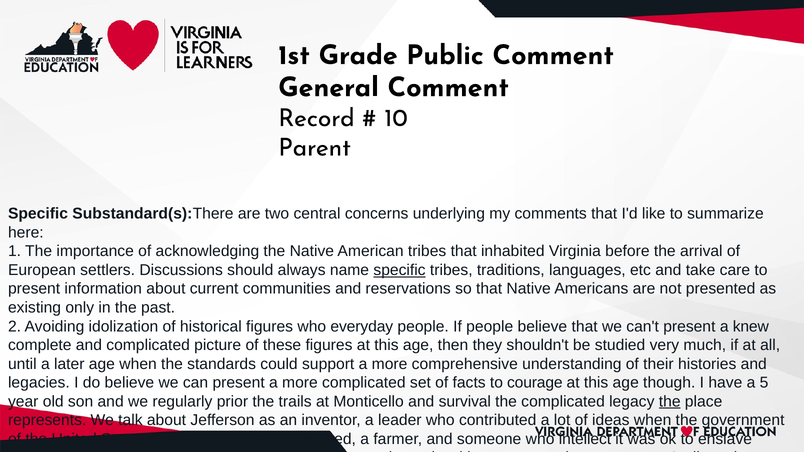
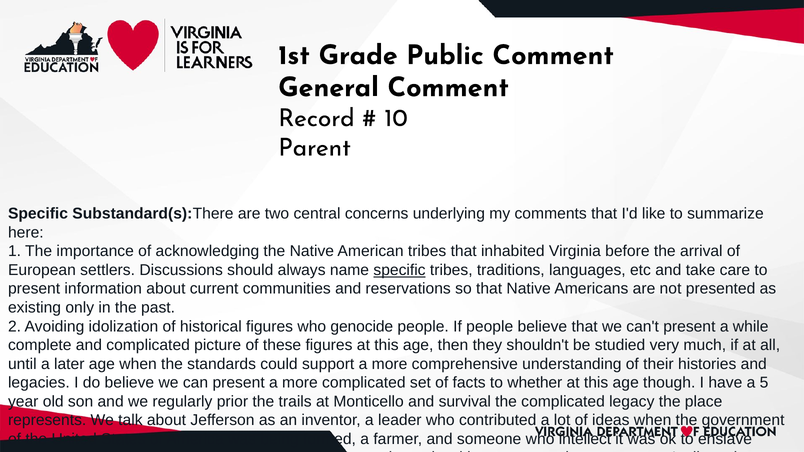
everyday: everyday -> genocide
knew: knew -> while
courage: courage -> whether
the at (670, 402) underline: present -> none
